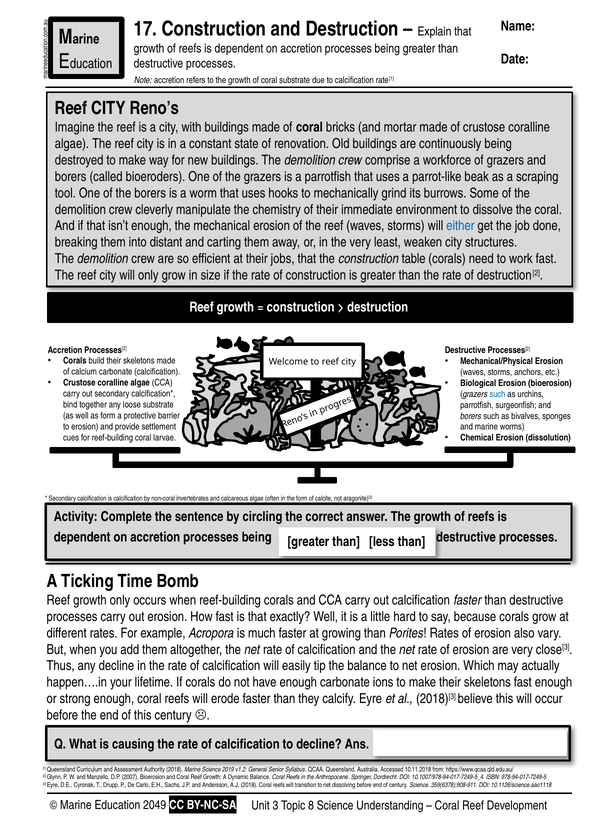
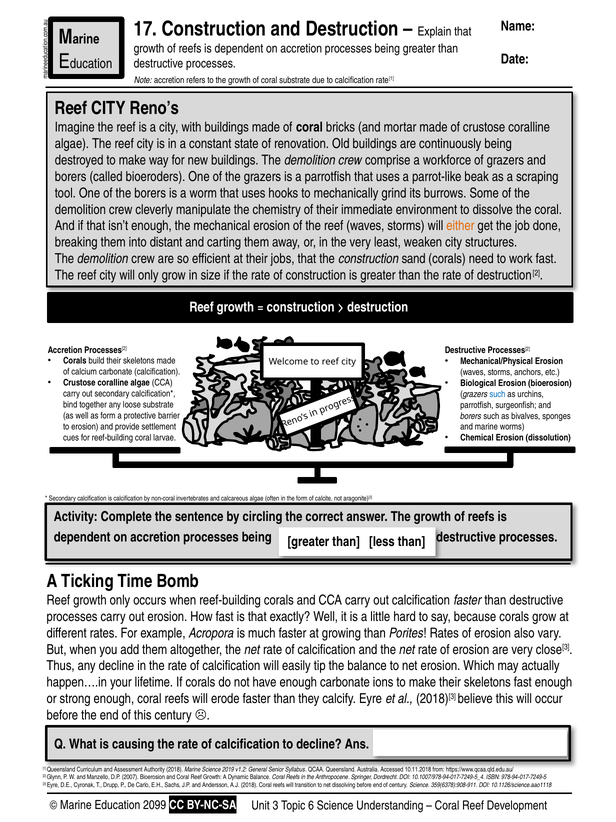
either colour: blue -> orange
table: table -> sand
2049: 2049 -> 2099
8: 8 -> 6
